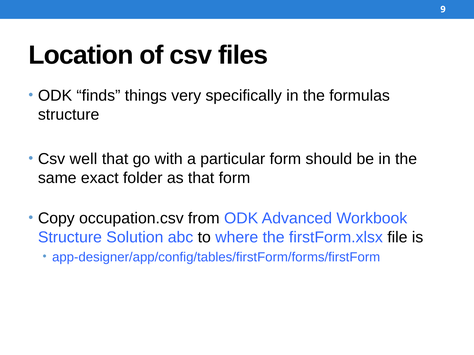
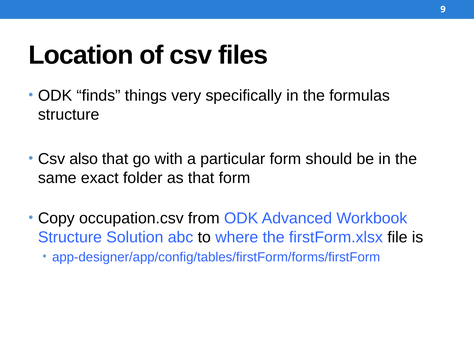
well: well -> also
